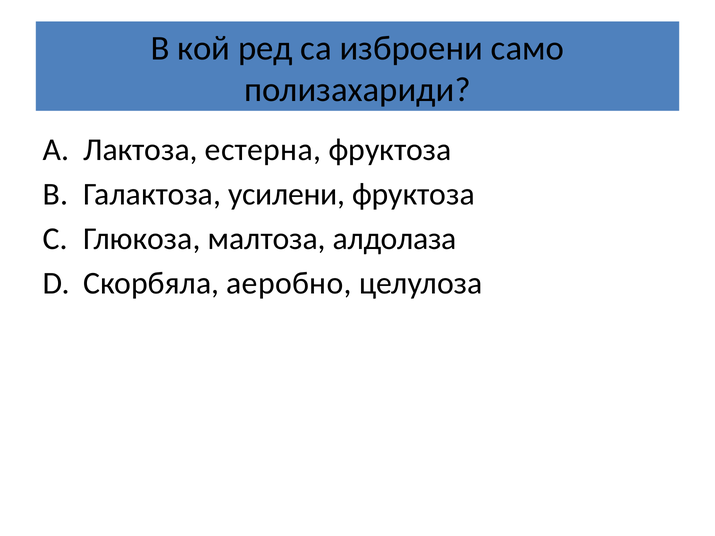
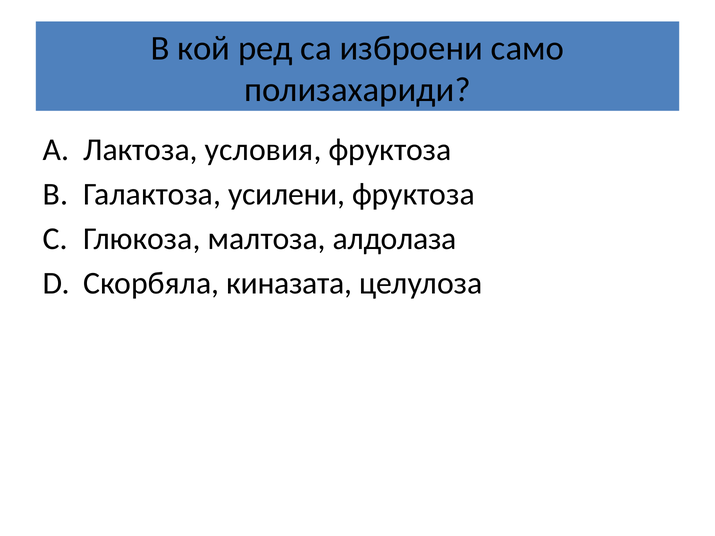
естерна: естерна -> условия
аеробно: аеробно -> киназата
